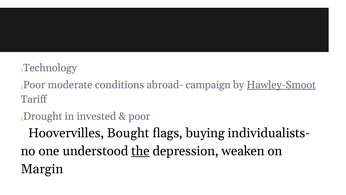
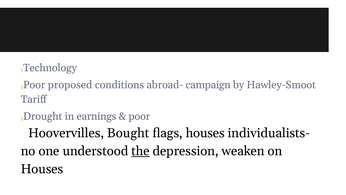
moderate: moderate -> proposed
Hawley-Smoot underline: present -> none
invested: invested -> earnings
flags buying: buying -> houses
Margin at (42, 169): Margin -> Houses
